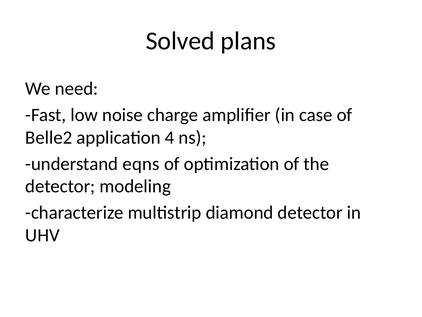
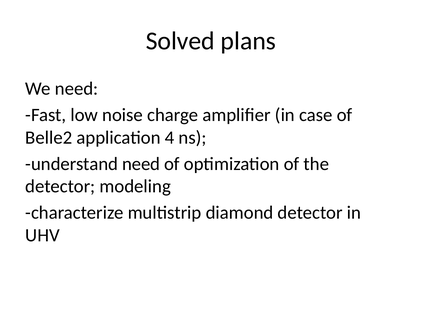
understand eqns: eqns -> need
